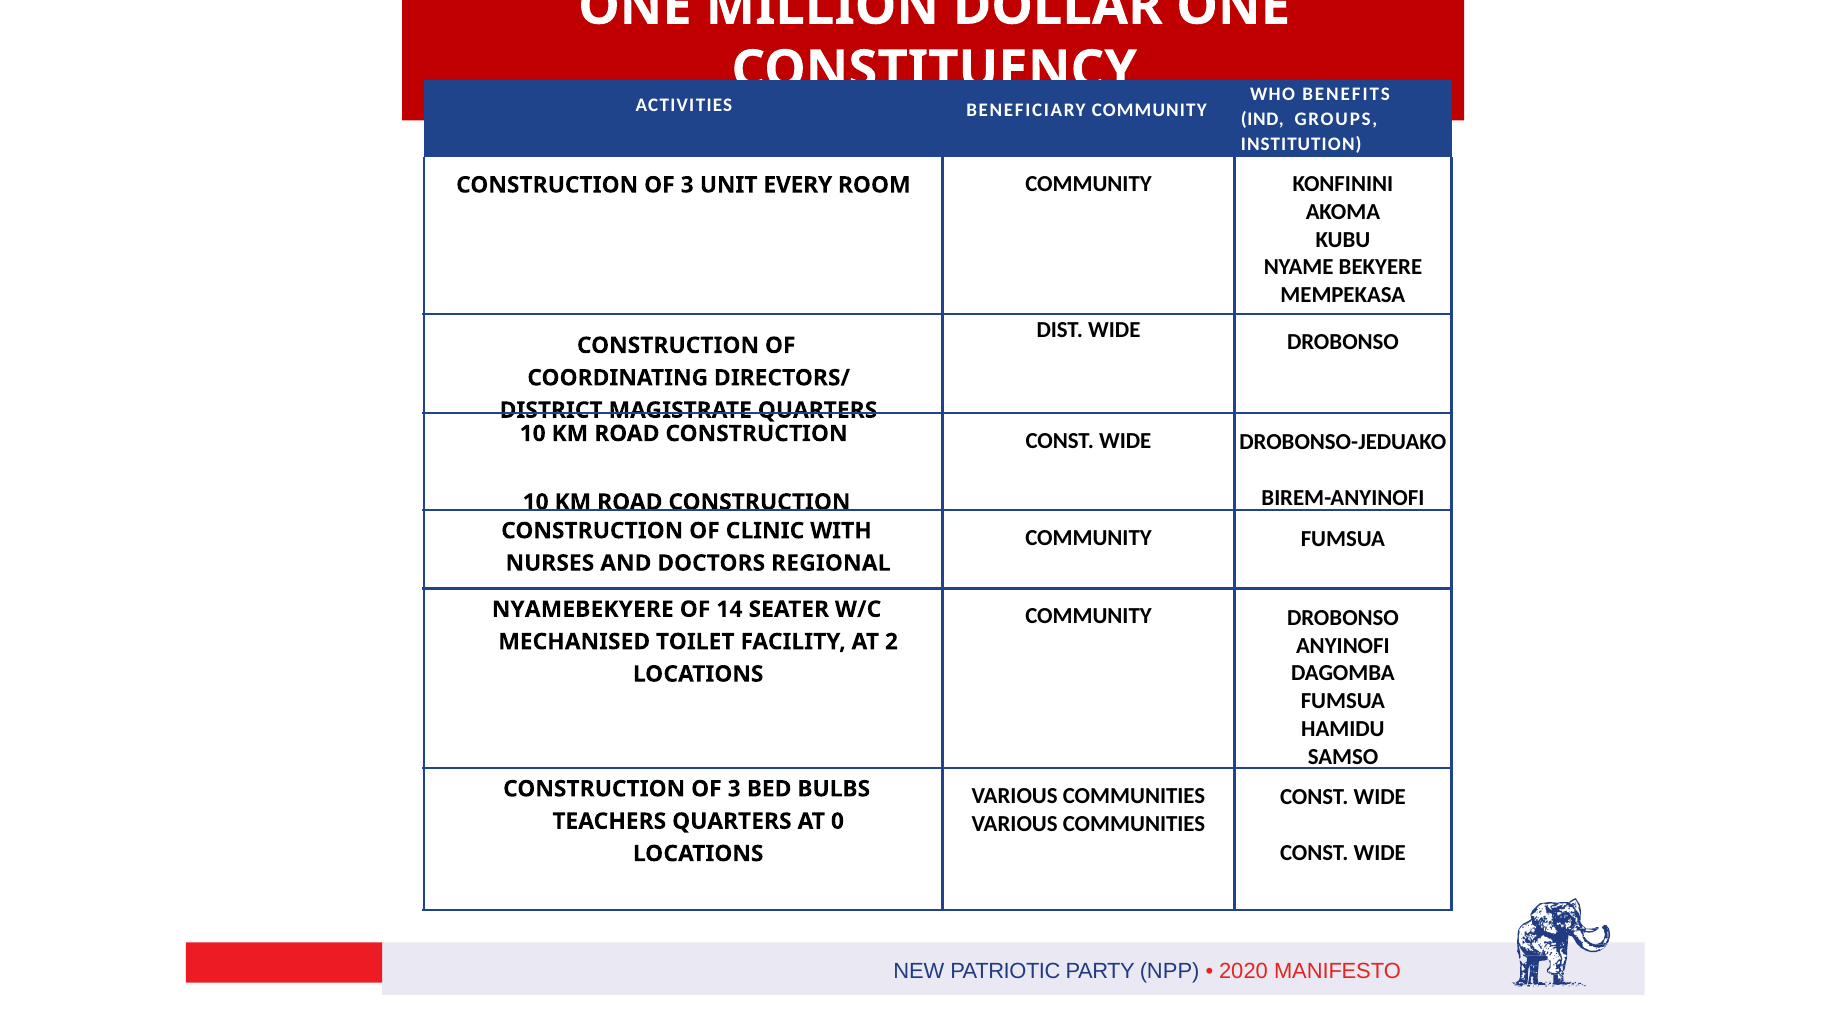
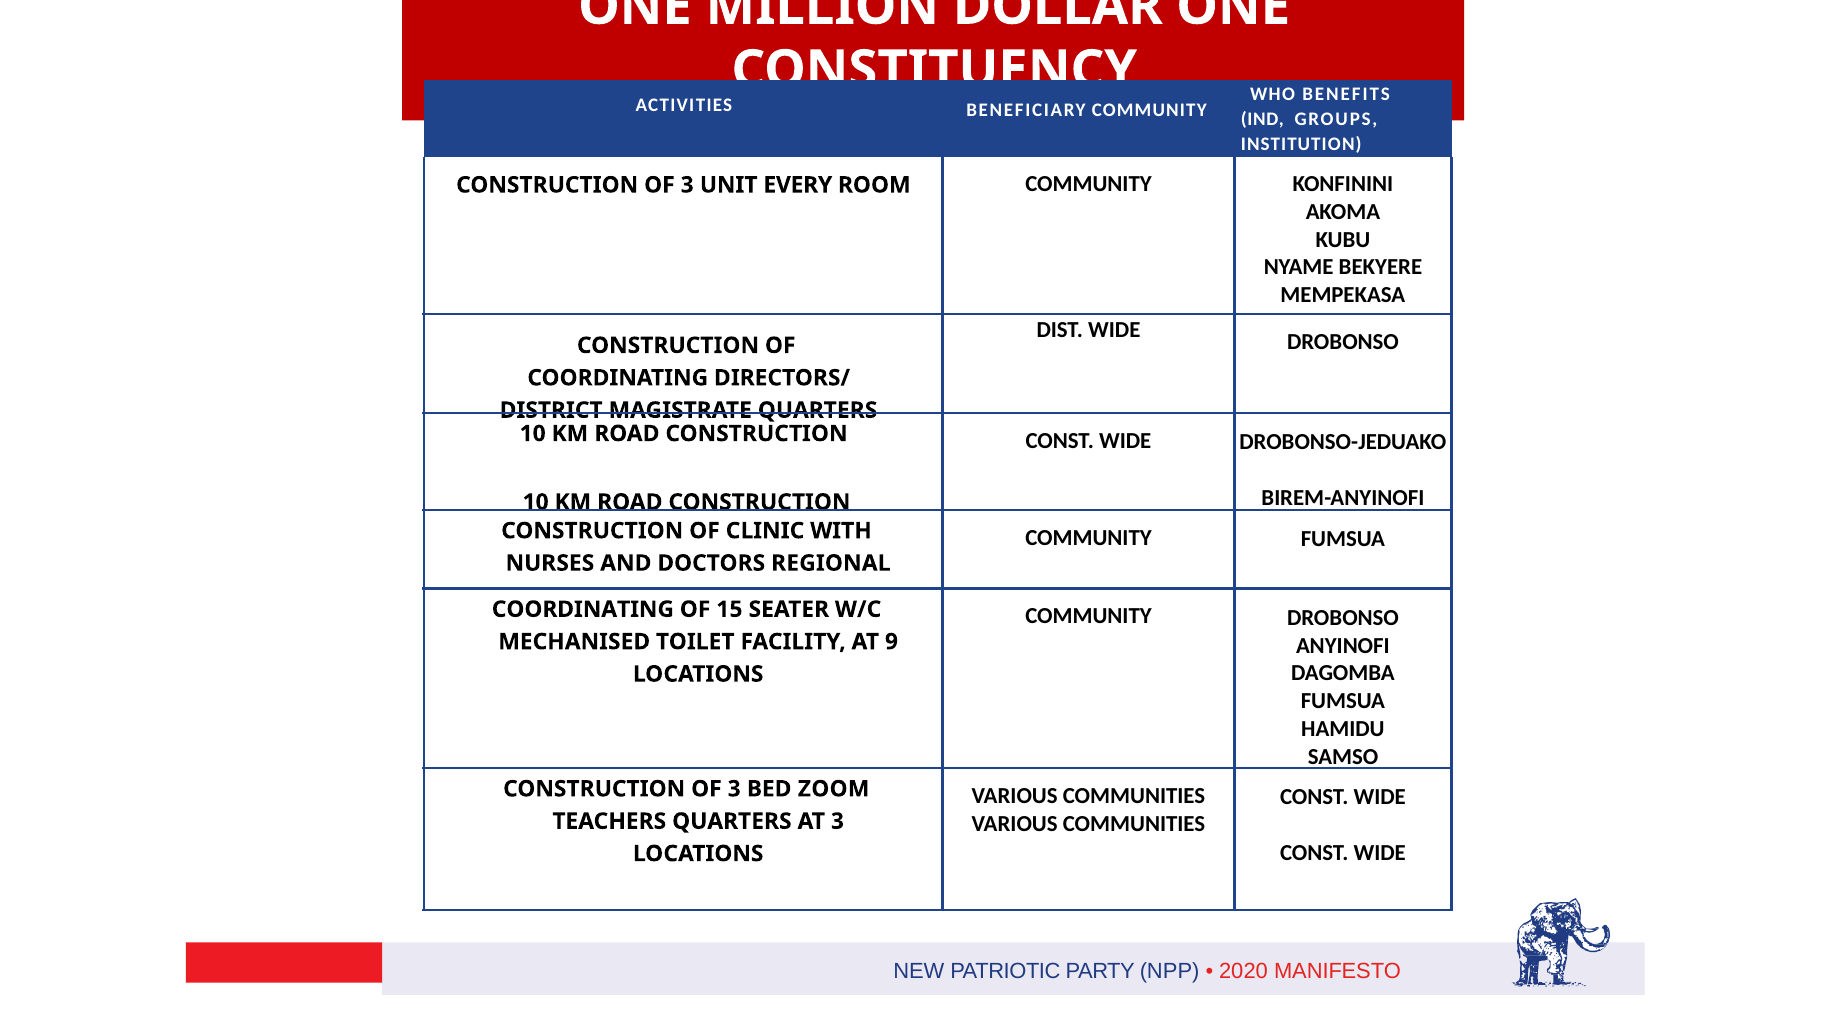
NYAMEBEKYERE at (583, 609): NYAMEBEKYERE -> COORDINATING
14: 14 -> 15
2: 2 -> 9
BULBS: BULBS -> ZOOM
AT 0: 0 -> 3
